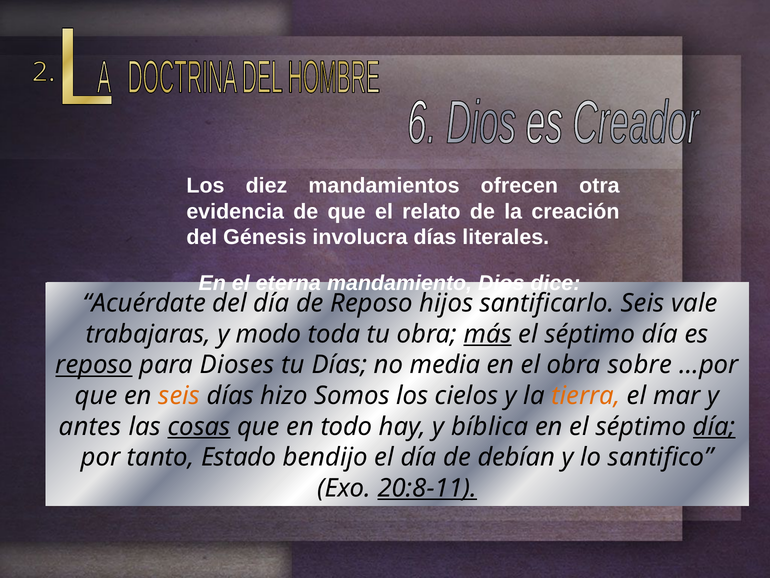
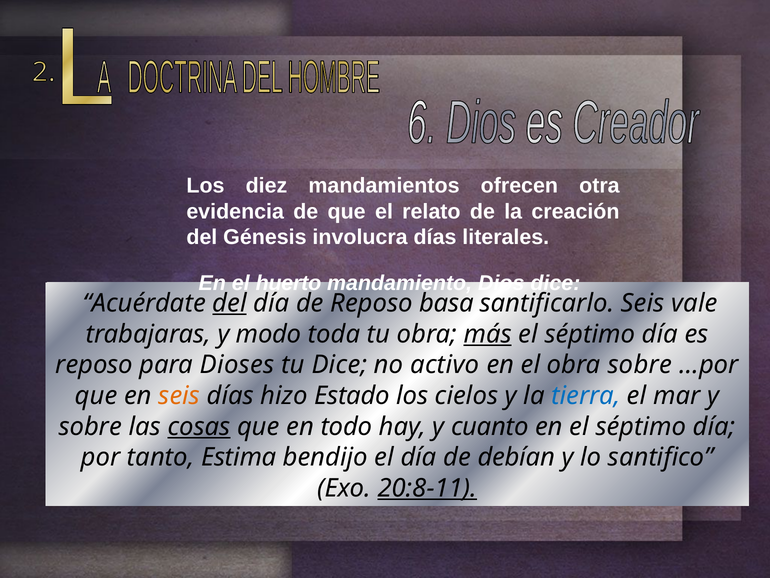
eterna: eterna -> huerto
del at (230, 303) underline: none -> present
hijos: hijos -> basa
reposo at (94, 365) underline: present -> none
tu Días: Días -> Dice
media: media -> activo
Somos: Somos -> Estado
tierra colour: orange -> blue
antes at (90, 426): antes -> sobre
bíblica: bíblica -> cuanto
día at (714, 426) underline: present -> none
Estado: Estado -> Estima
